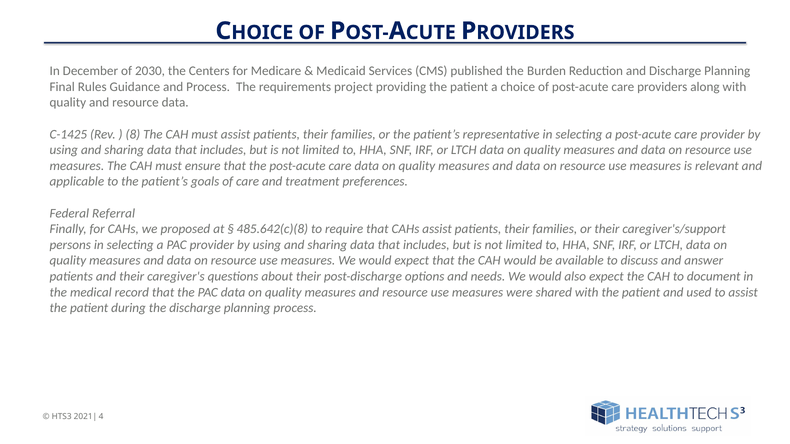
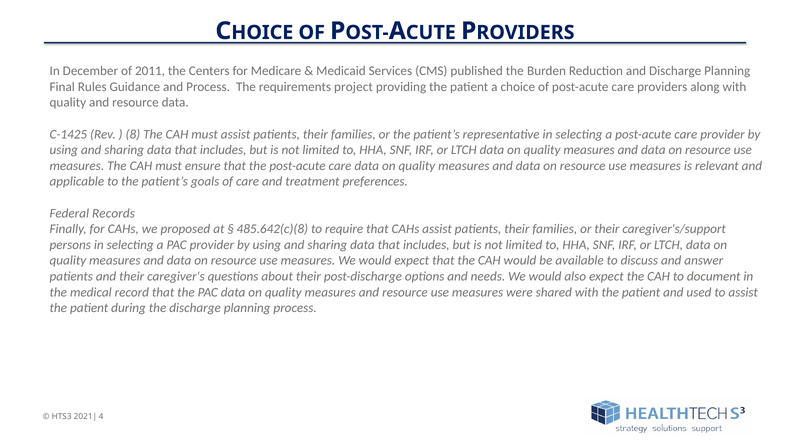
2030: 2030 -> 2011
Referral: Referral -> Records
